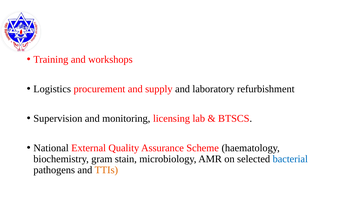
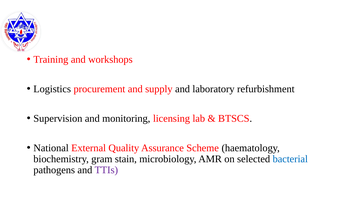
TTIs colour: orange -> purple
